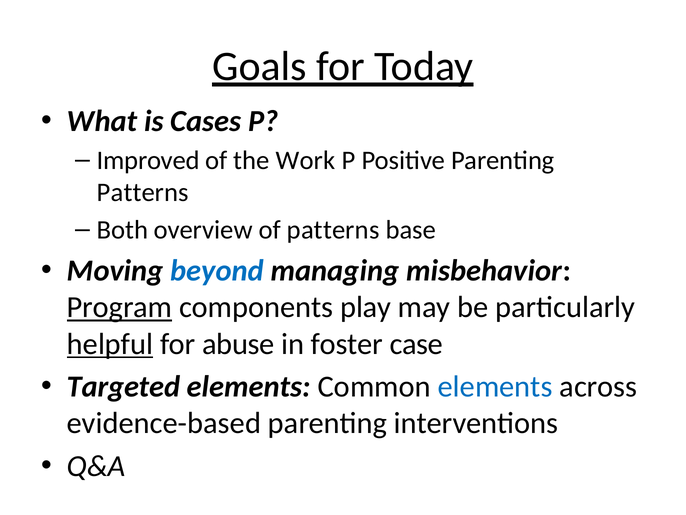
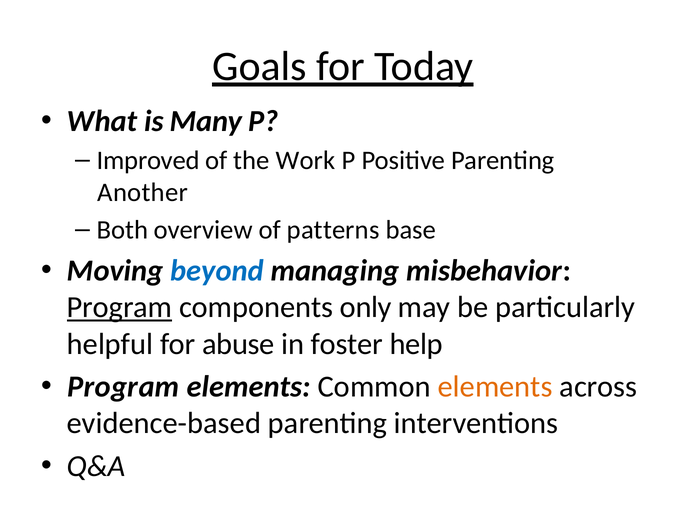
Cases: Cases -> Many
Patterns at (143, 192): Patterns -> Another
play: play -> only
helpful underline: present -> none
case: case -> help
Targeted at (124, 386): Targeted -> Program
elements at (495, 386) colour: blue -> orange
